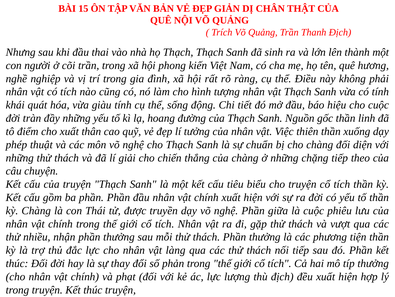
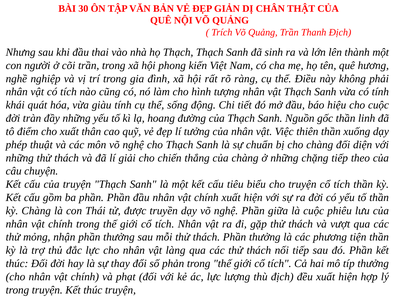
15: 15 -> 30
nhiều: nhiều -> mỏng
